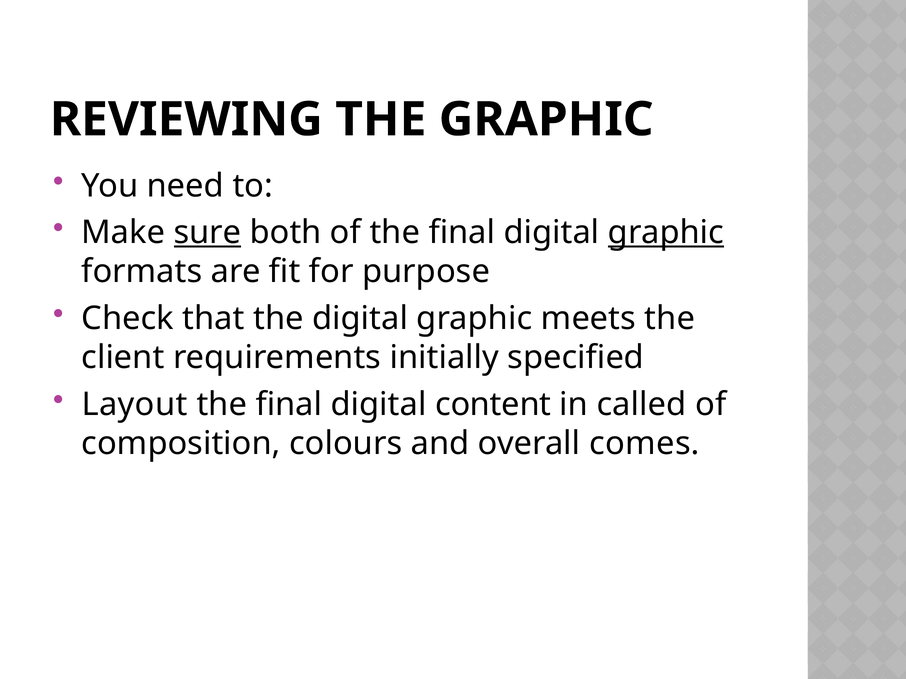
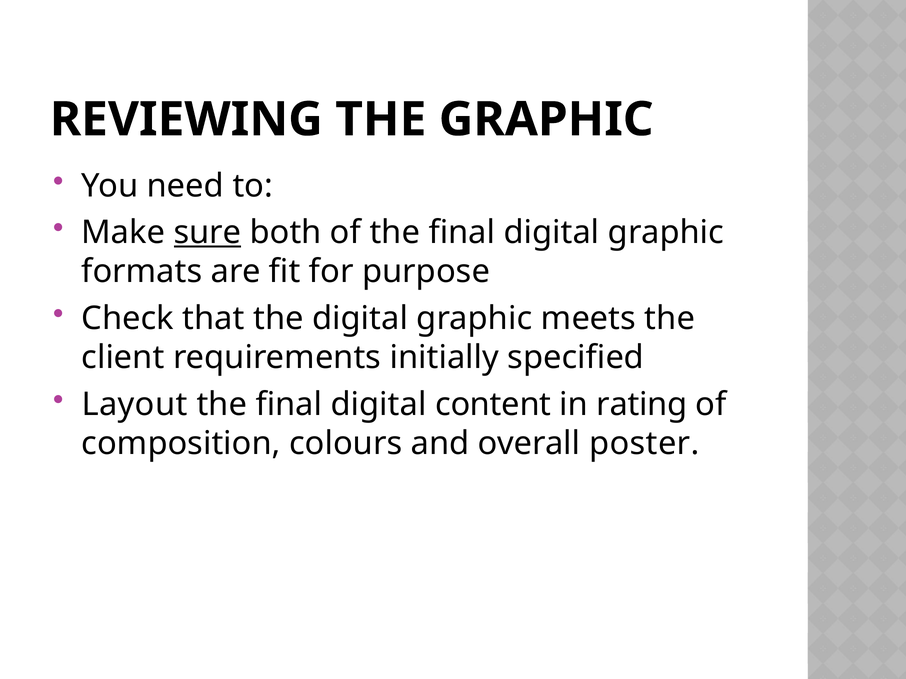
graphic at (666, 233) underline: present -> none
called: called -> rating
comes: comes -> poster
